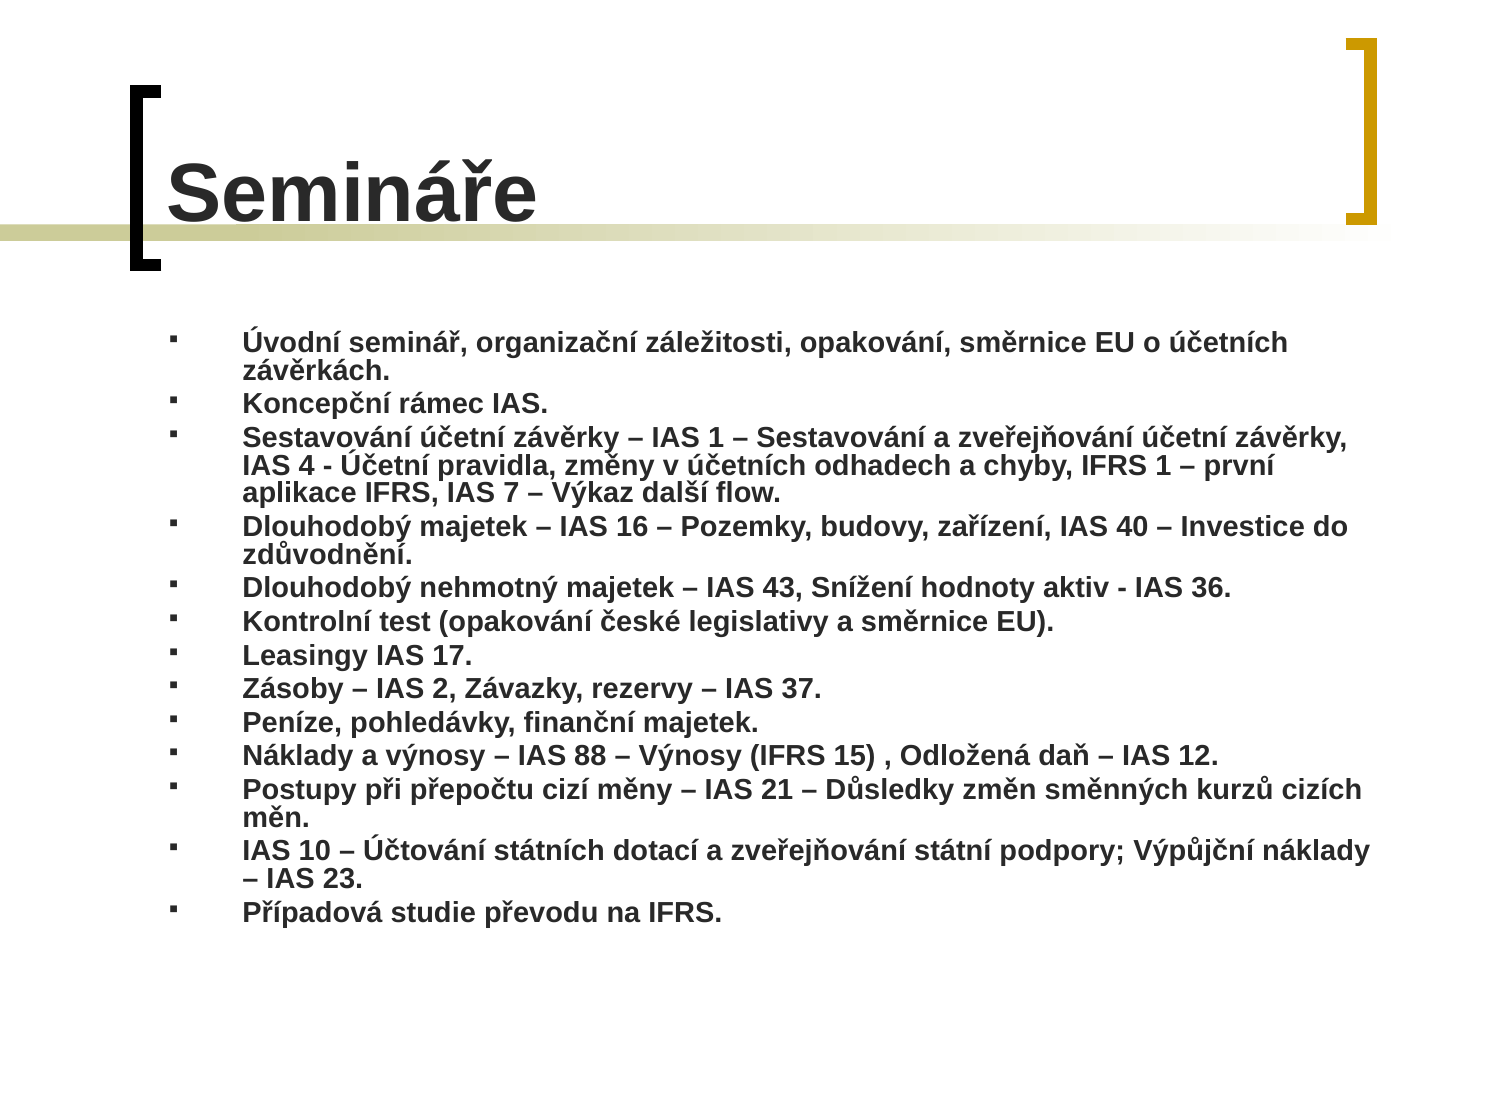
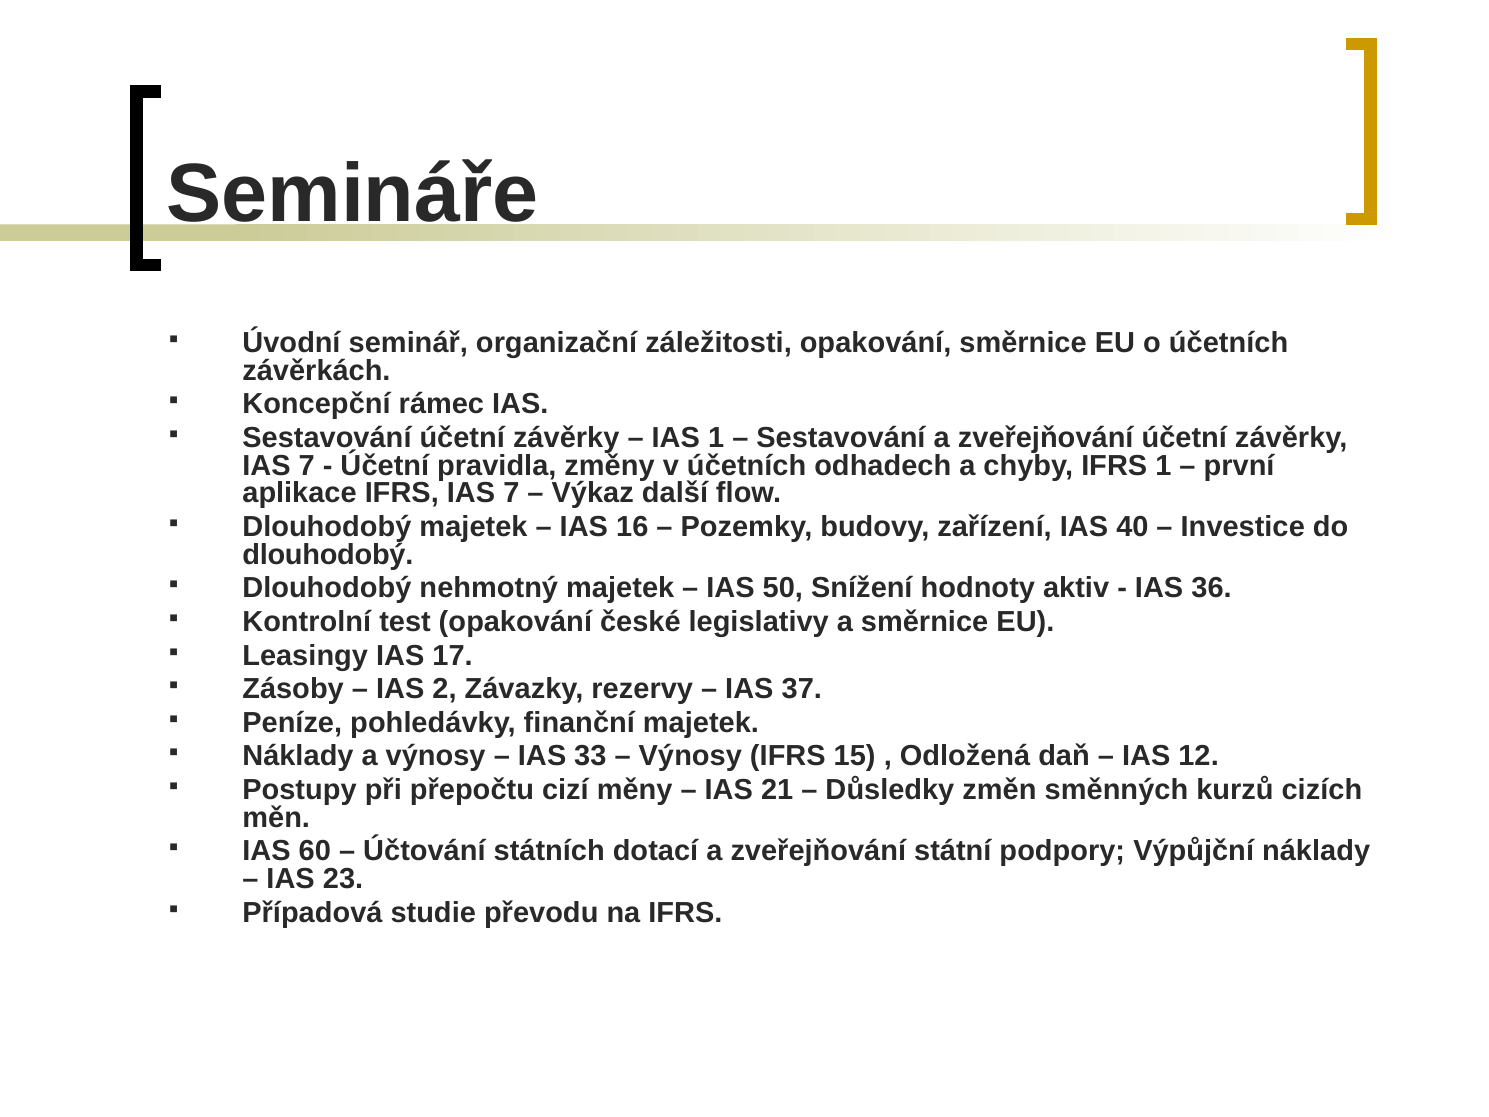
4 at (307, 466): 4 -> 7
zdůvodnění at (328, 555): zdůvodnění -> dlouhodobý
43: 43 -> 50
88: 88 -> 33
10: 10 -> 60
